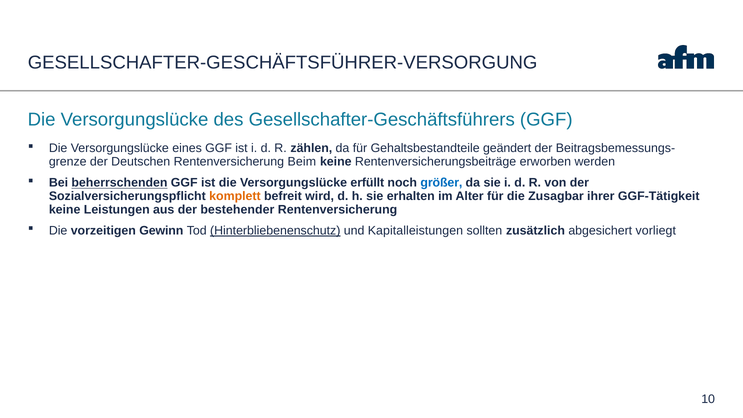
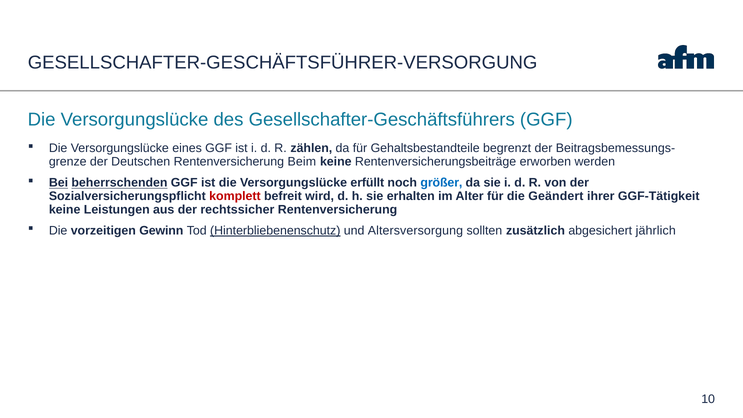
geändert: geändert -> begrenzt
Bei underline: none -> present
komplett colour: orange -> red
Zusagbar: Zusagbar -> Geändert
bestehender: bestehender -> rechtssicher
Kapitalleistungen: Kapitalleistungen -> Altersversorgung
vorliegt: vorliegt -> jährlich
